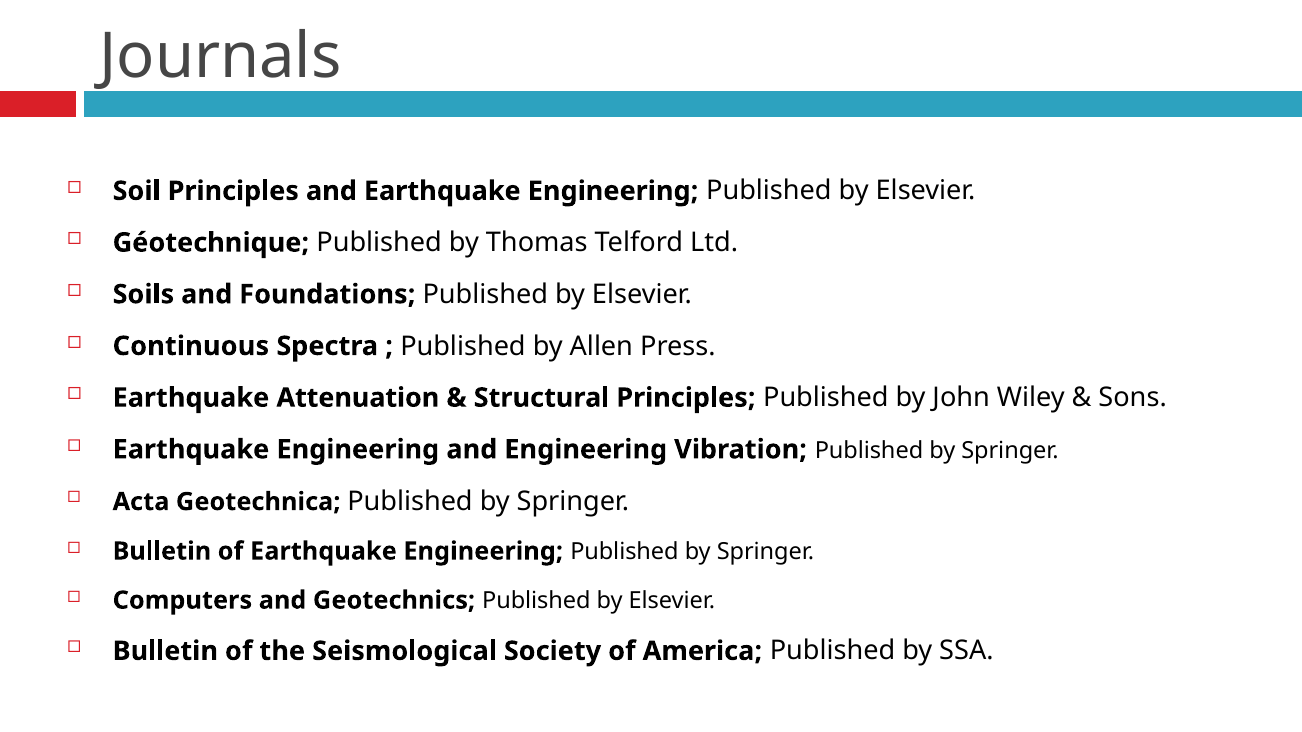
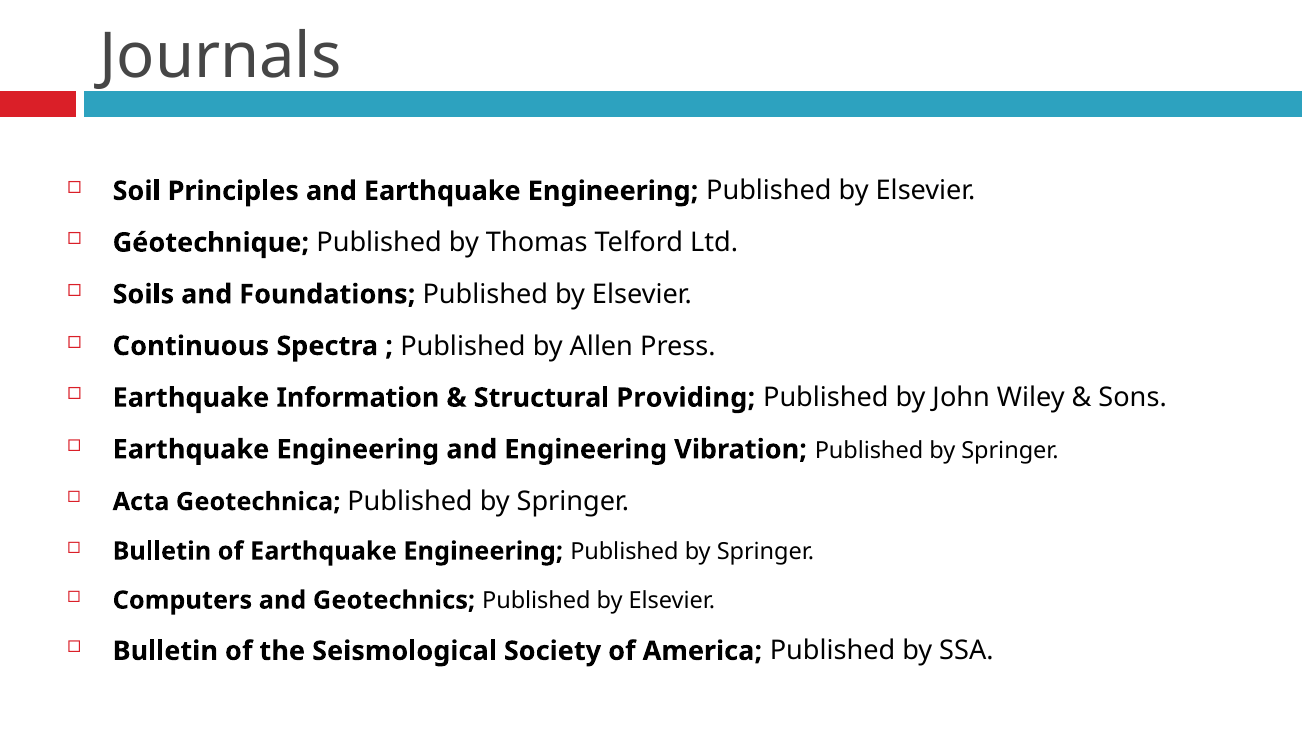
Attenuation: Attenuation -> Information
Structural Principles: Principles -> Providing
